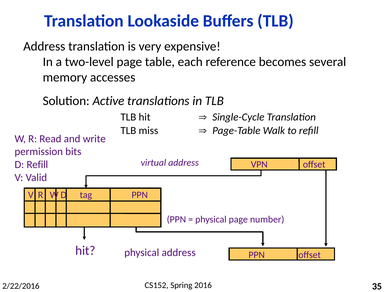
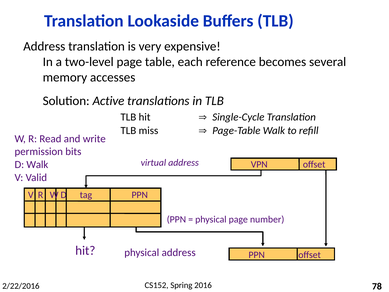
D Refill: Refill -> Walk
35: 35 -> 78
